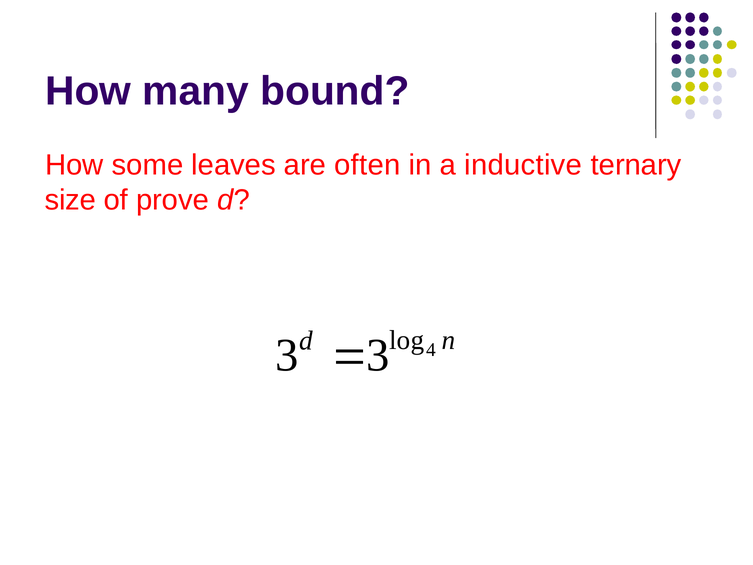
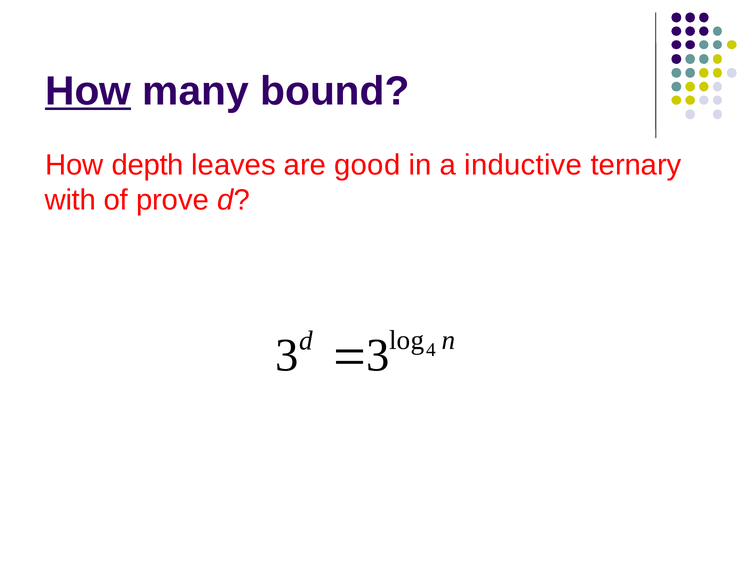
How at (88, 91) underline: none -> present
some: some -> depth
often: often -> good
size: size -> with
